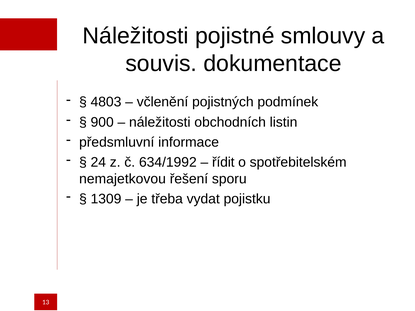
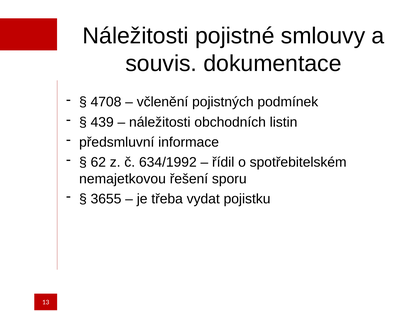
4803: 4803 -> 4708
900: 900 -> 439
24: 24 -> 62
řídit: řídit -> řídil
1309: 1309 -> 3655
